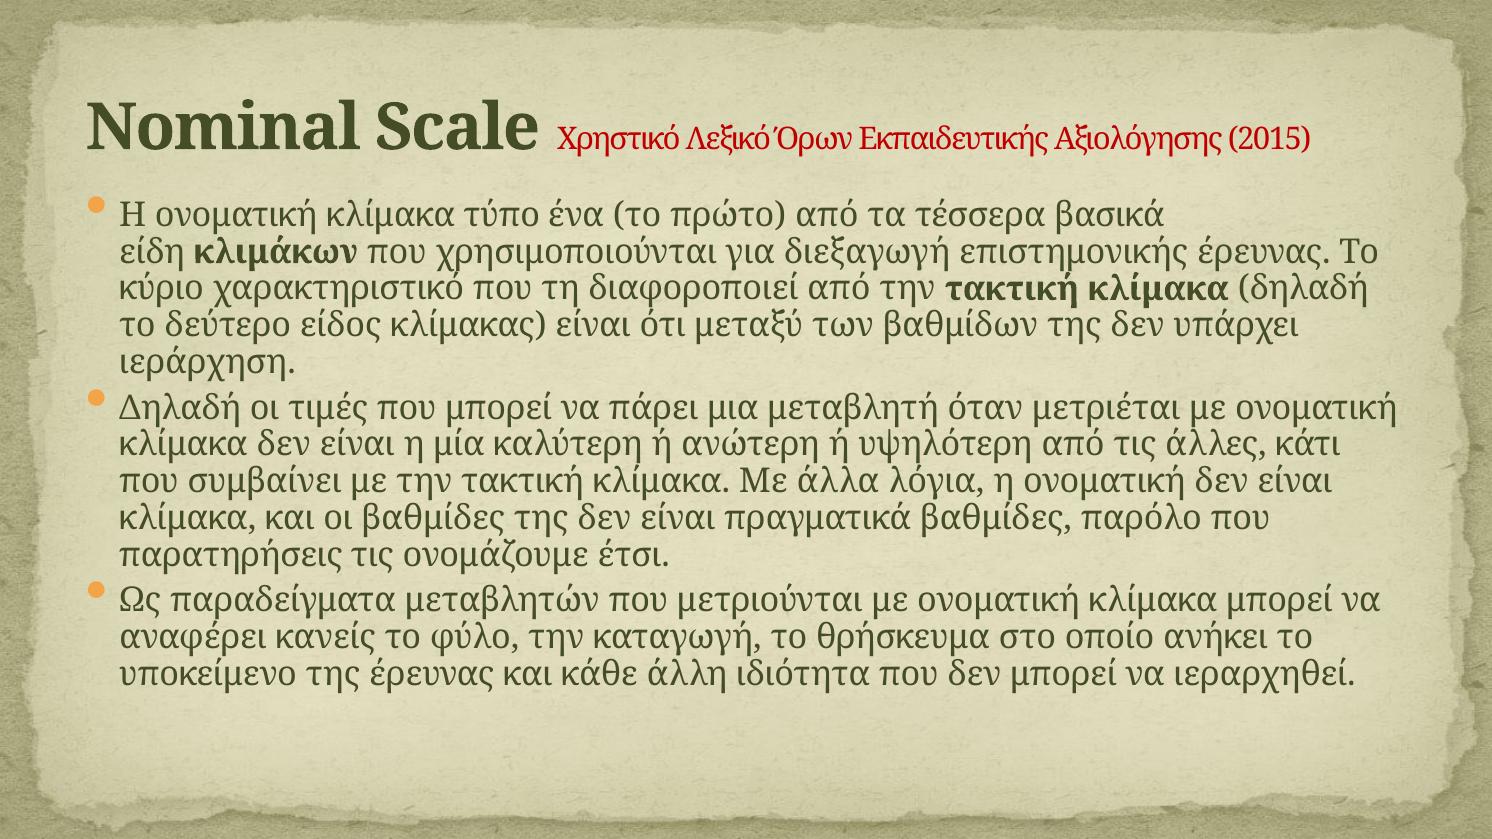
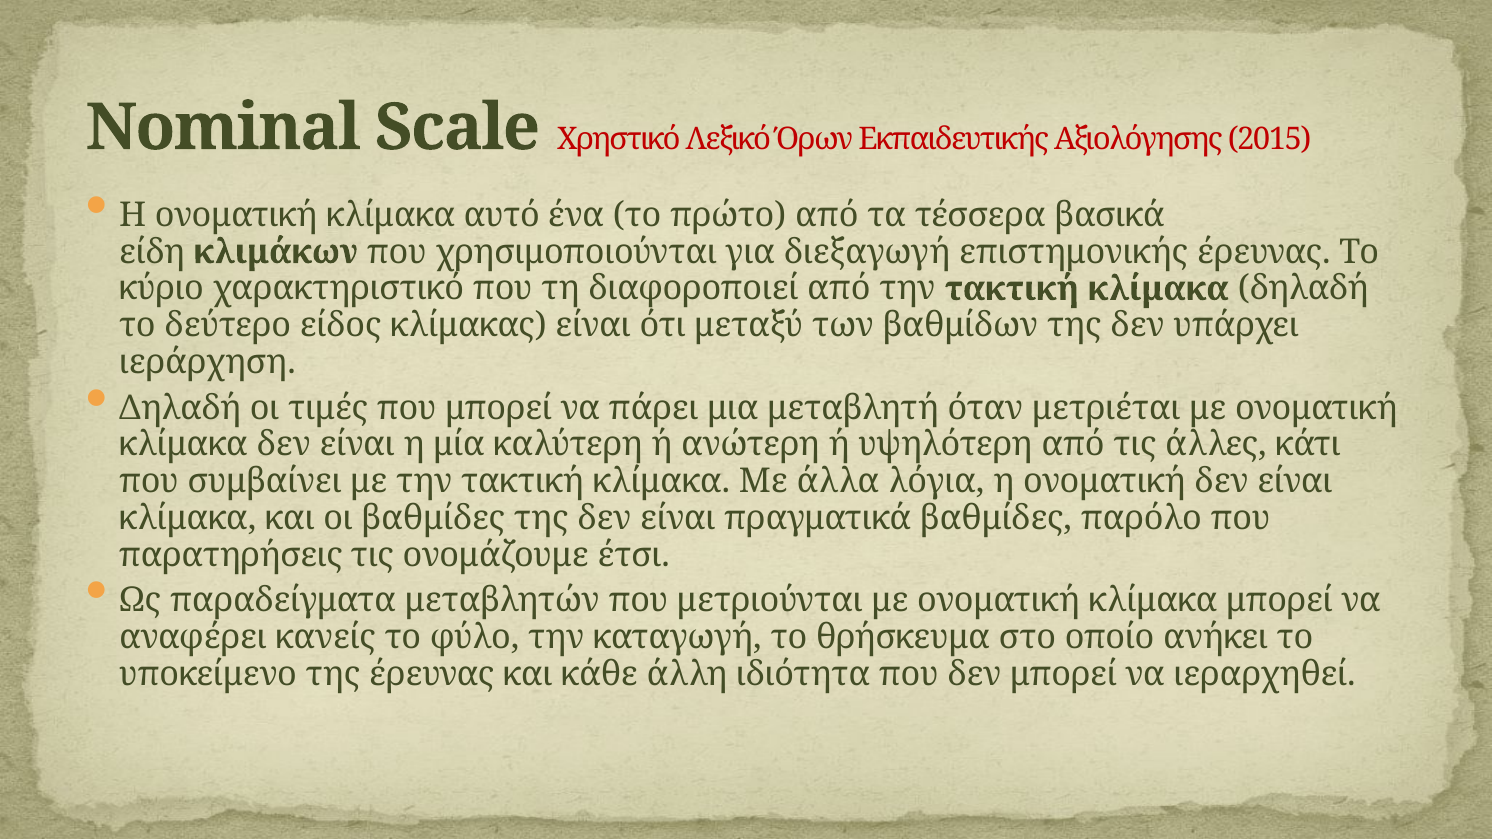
τύπο: τύπο -> αυτό
